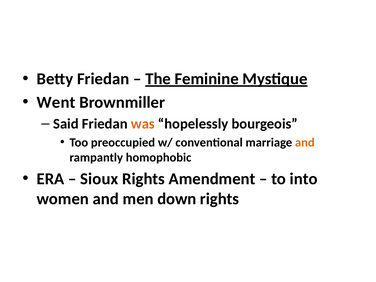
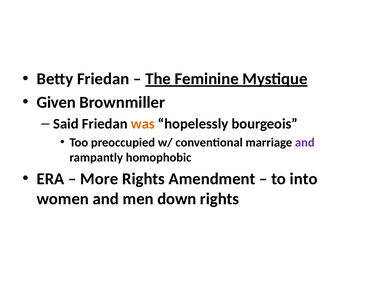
Went: Went -> Given
and at (305, 143) colour: orange -> purple
Sioux: Sioux -> More
